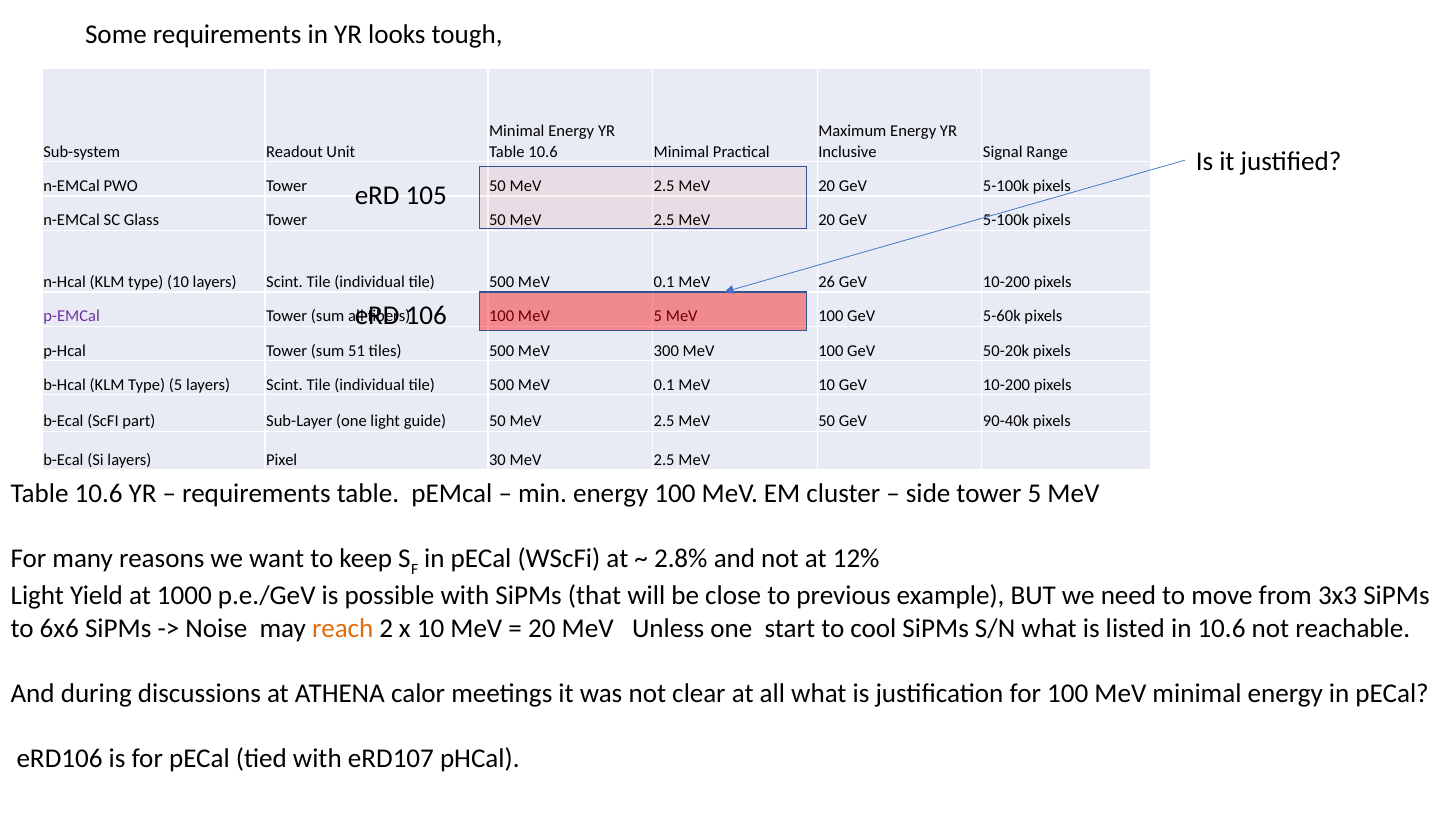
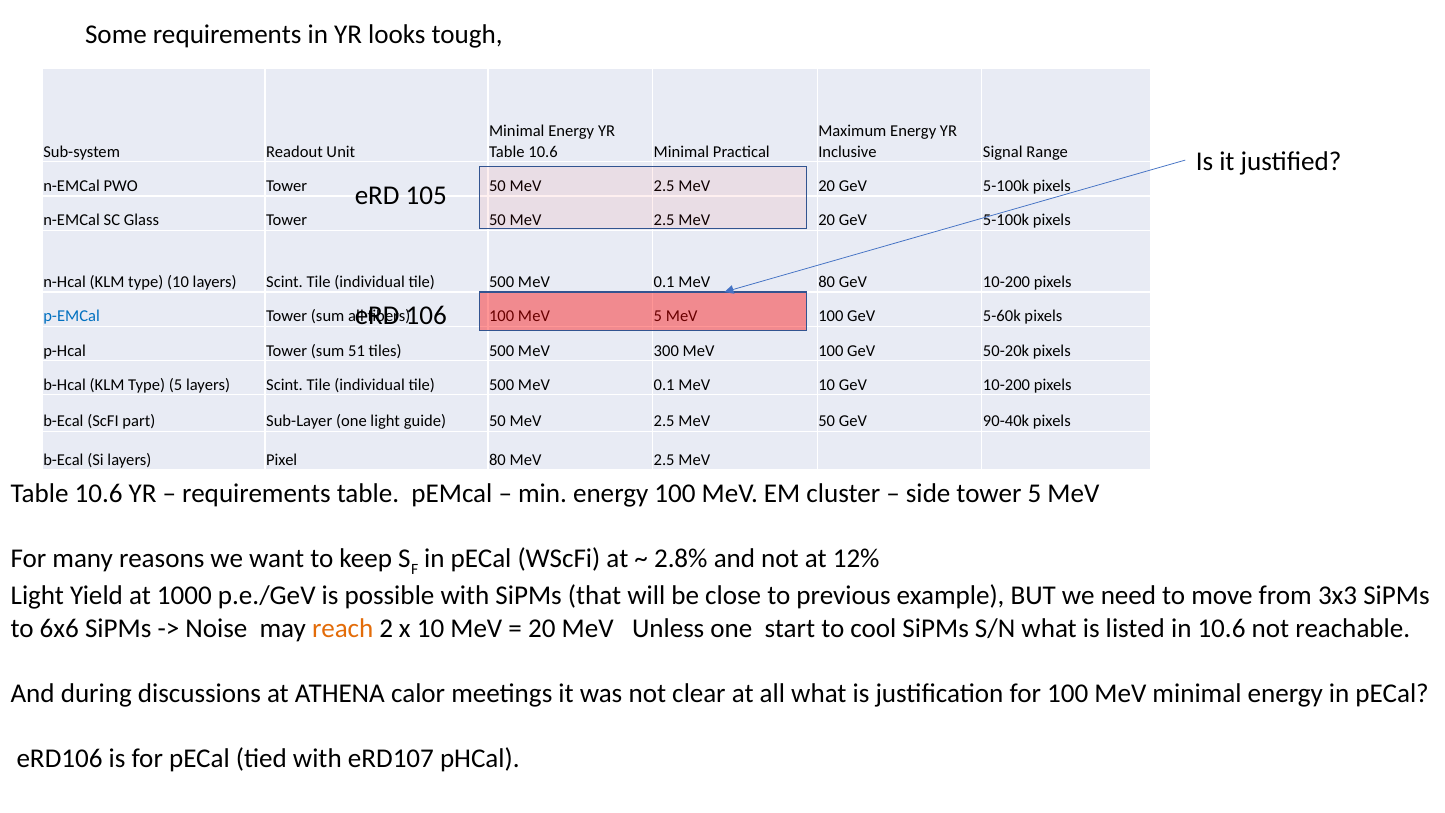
MeV 26: 26 -> 80
p-EMCal colour: purple -> blue
Pixel 30: 30 -> 80
